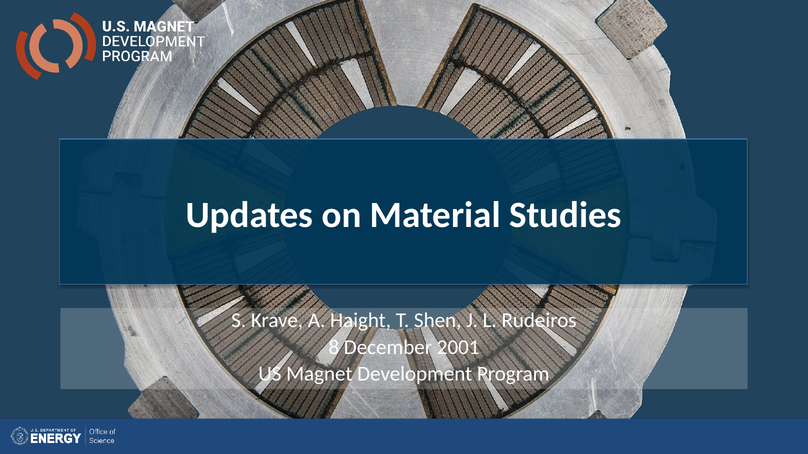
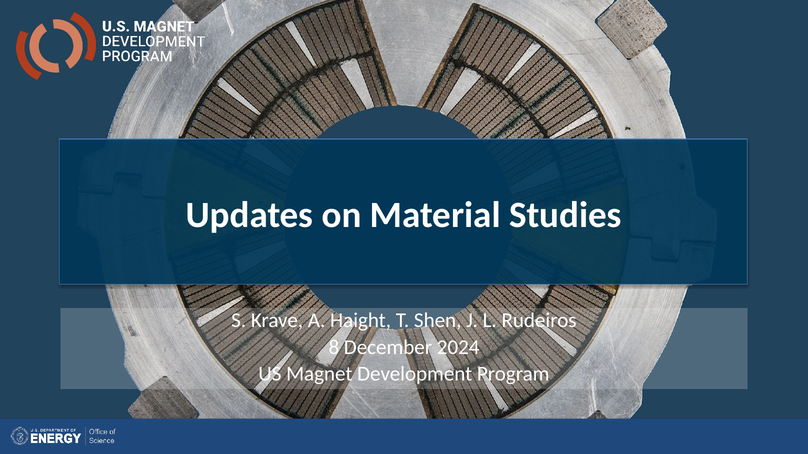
2001: 2001 -> 2024
